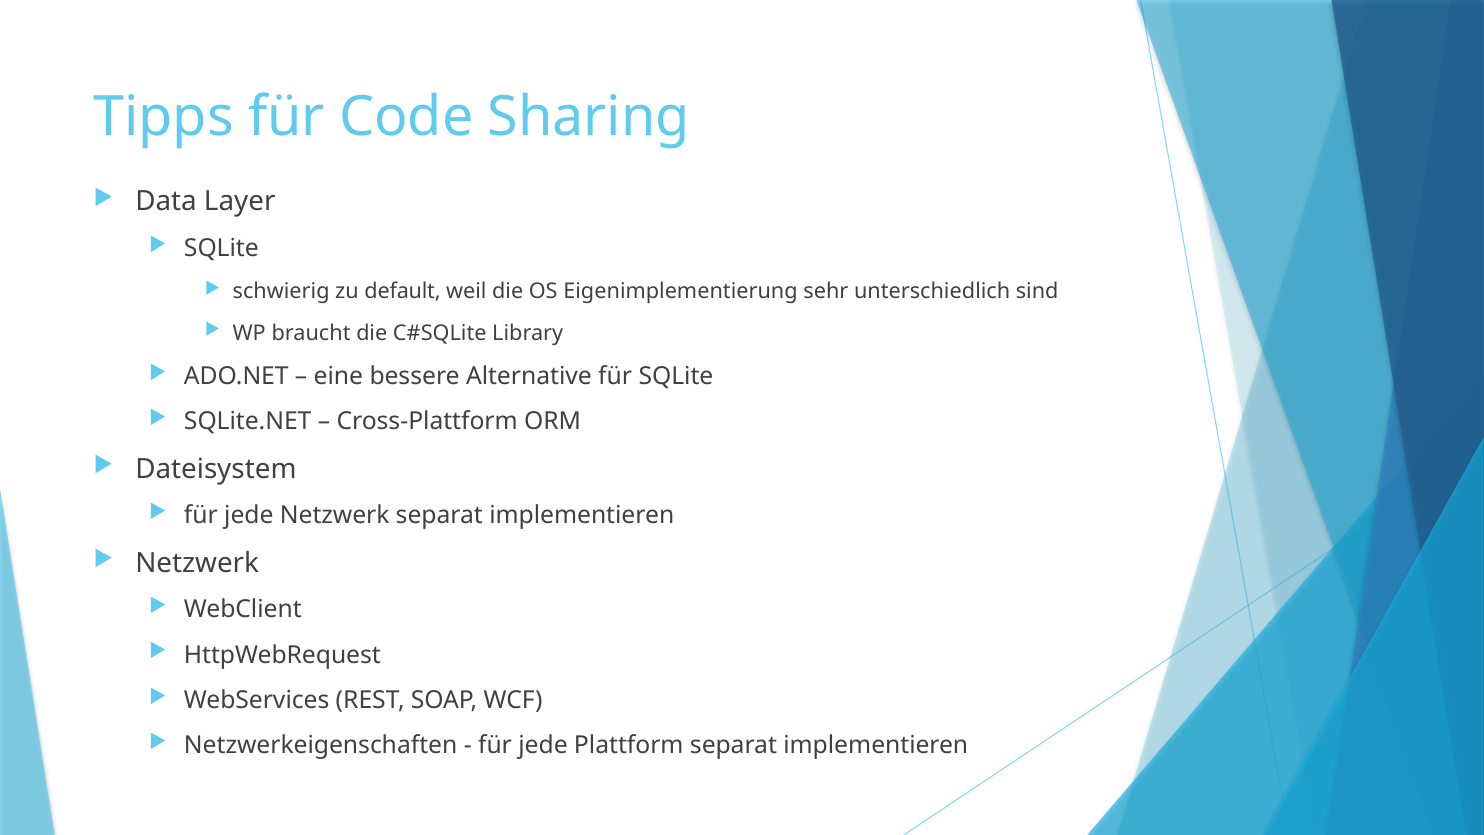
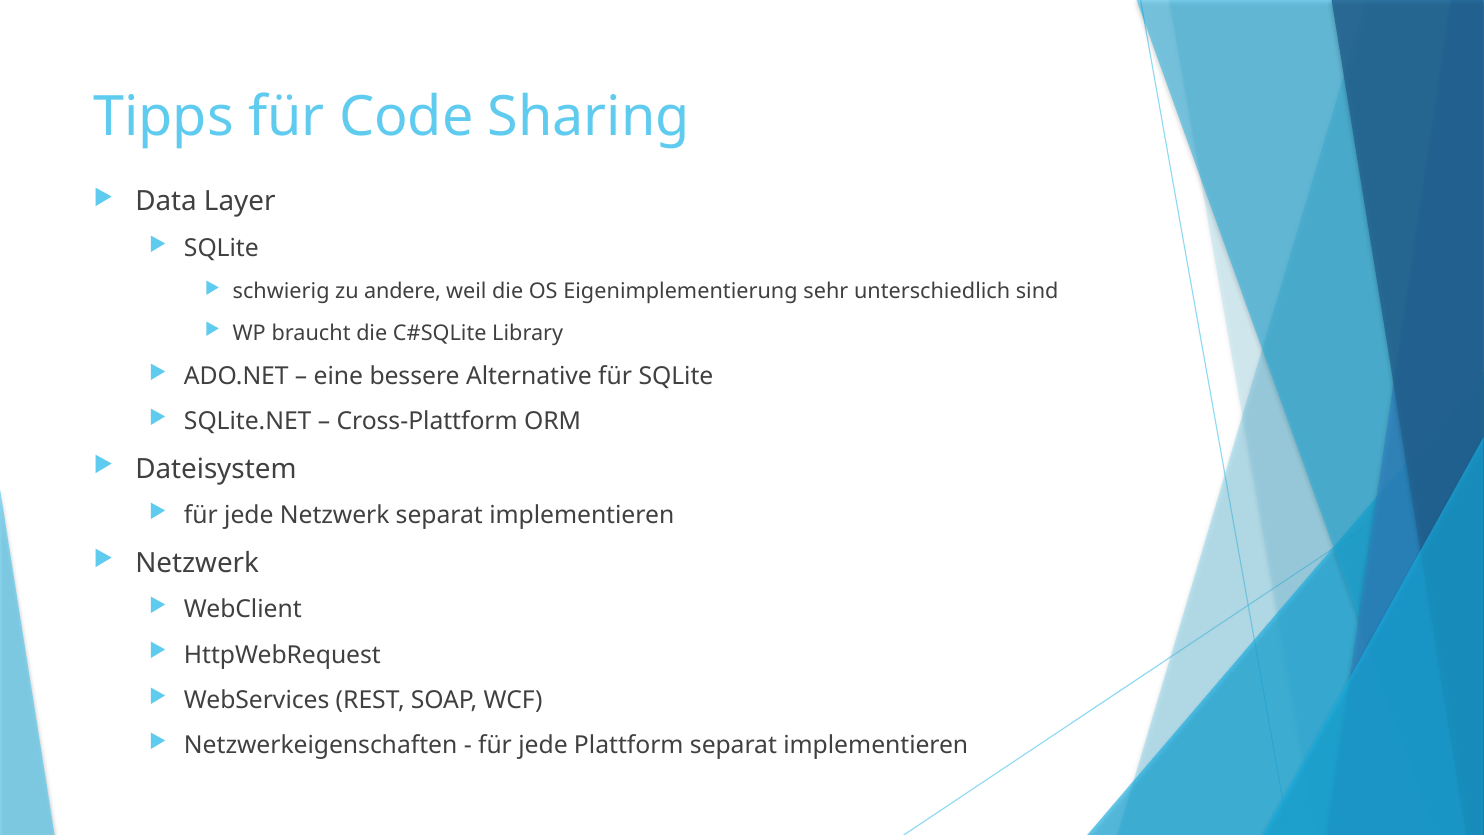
default: default -> andere
